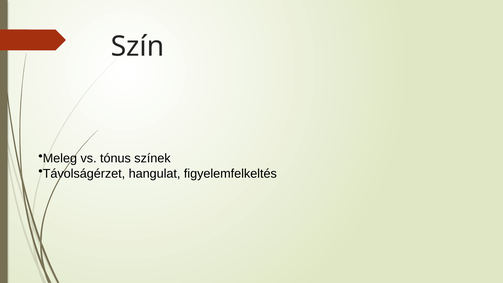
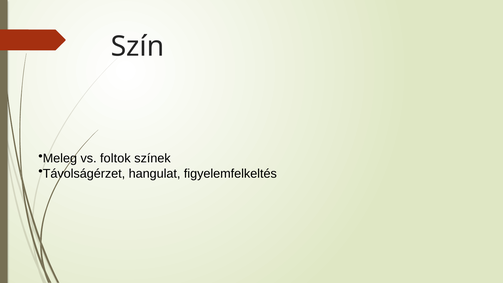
tónus: tónus -> foltok
